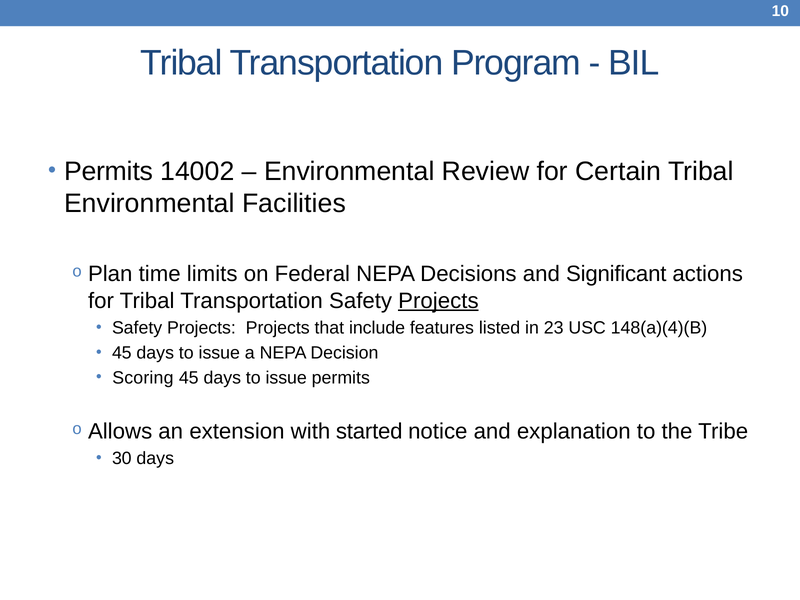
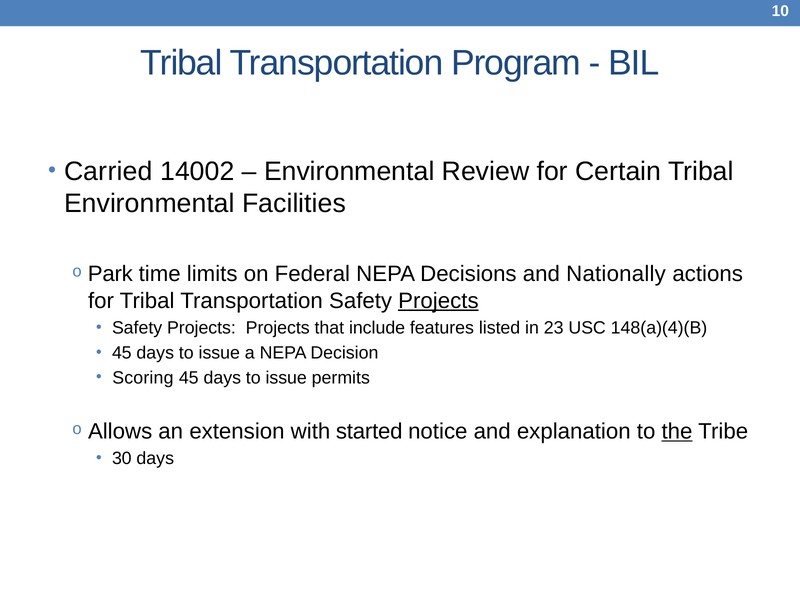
Permits at (109, 171): Permits -> Carried
Plan: Plan -> Park
Significant: Significant -> Nationally
the underline: none -> present
